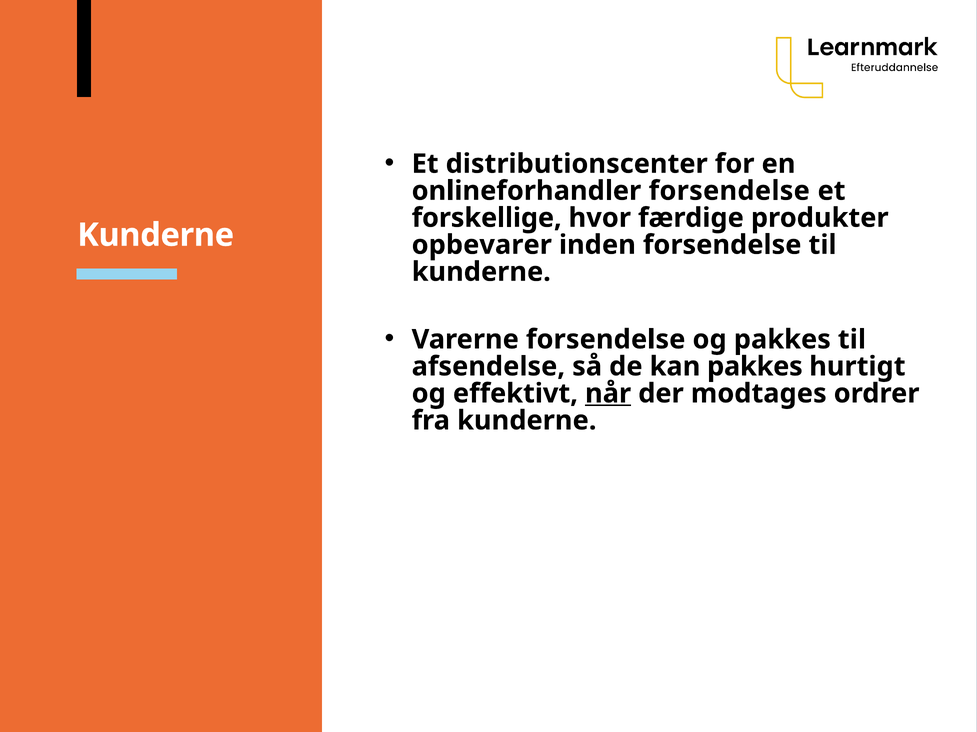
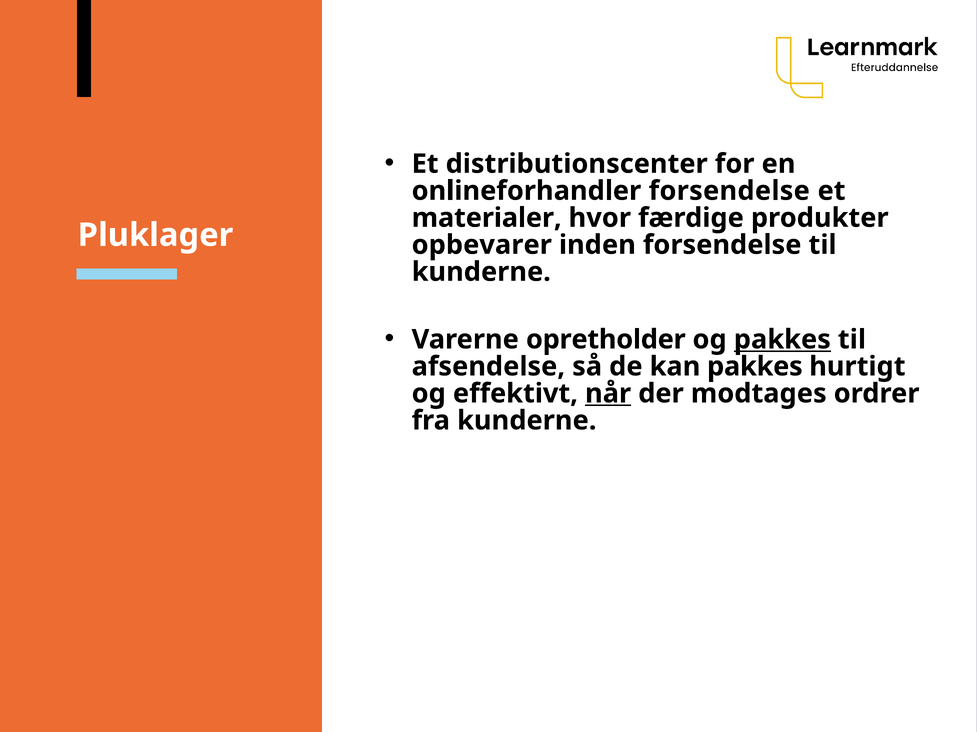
forskellige: forskellige -> materialer
Kunderne at (156, 235): Kunderne -> Pluklager
Varerne forsendelse: forsendelse -> opretholder
pakkes at (782, 340) underline: none -> present
